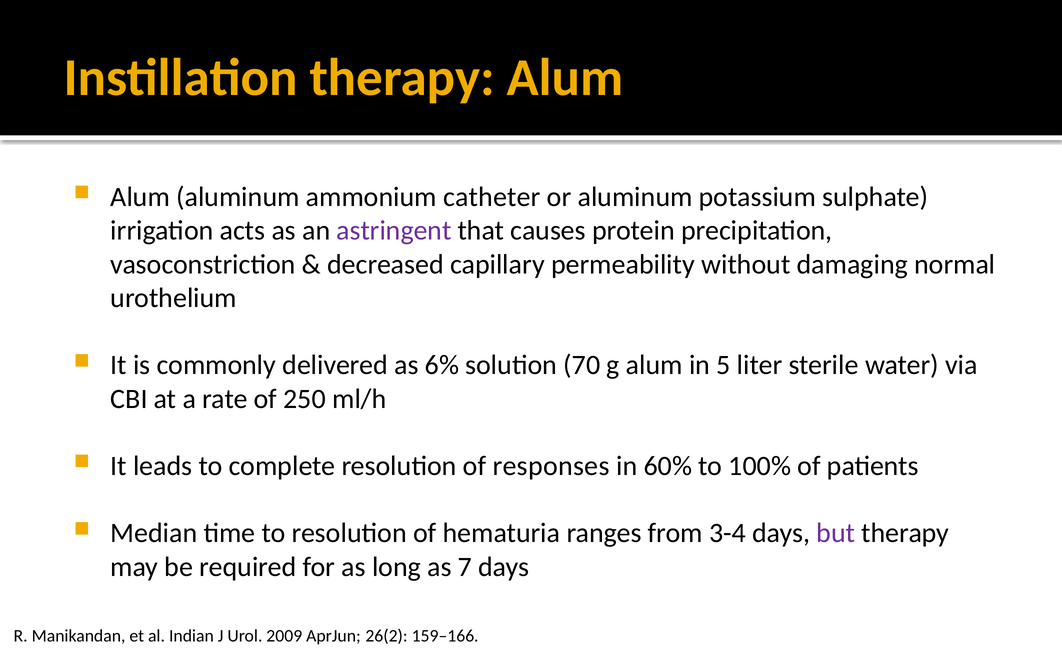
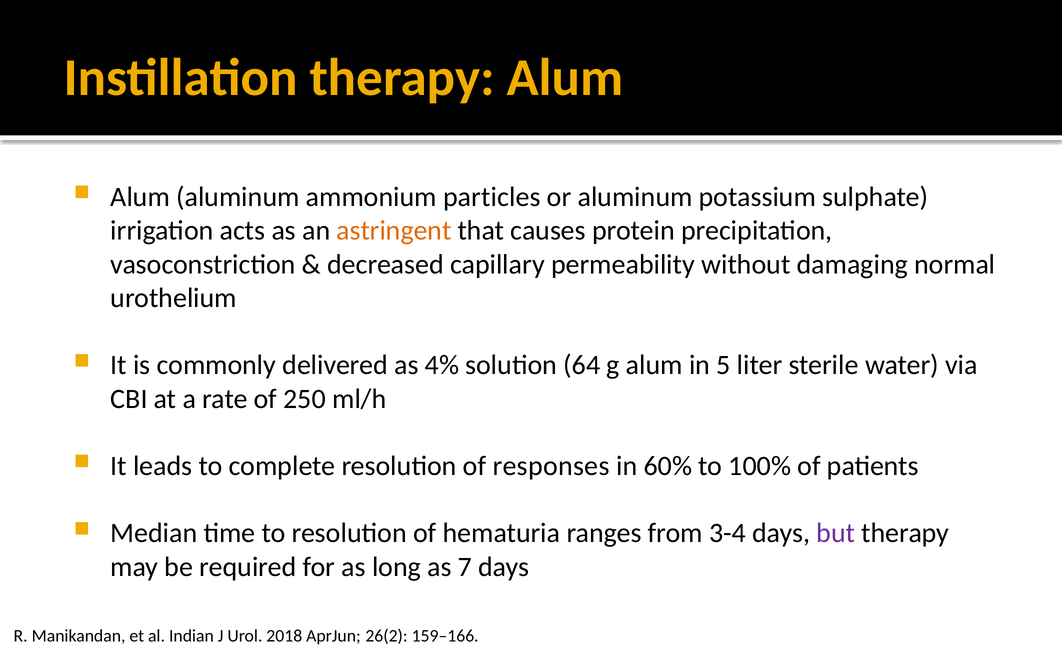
catheter: catheter -> particles
astringent colour: purple -> orange
6%: 6% -> 4%
70: 70 -> 64
2009: 2009 -> 2018
